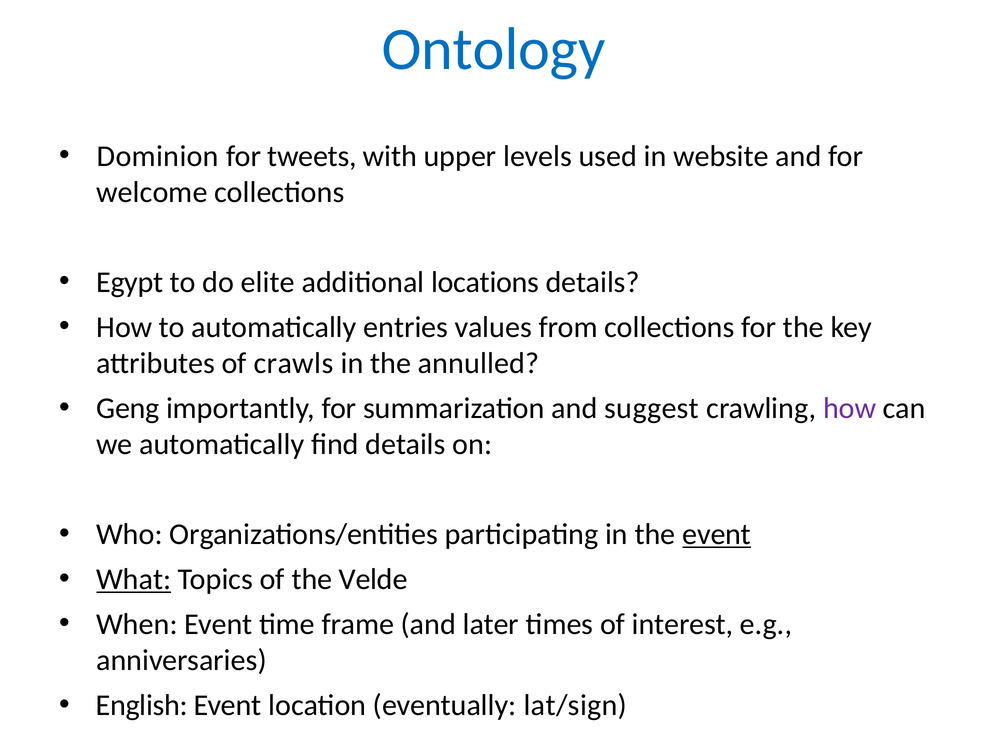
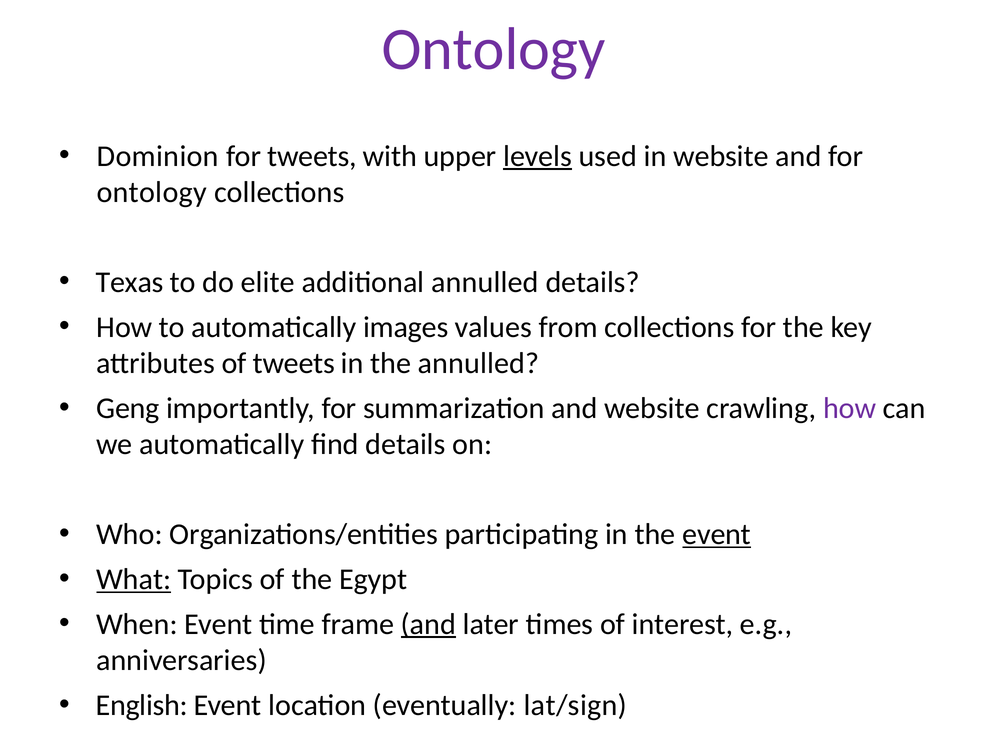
Ontology at (494, 50) colour: blue -> purple
levels underline: none -> present
welcome at (152, 192): welcome -> ontology
Egypt: Egypt -> Texas
additional locations: locations -> annulled
entries: entries -> images
of crawls: crawls -> tweets
and suggest: suggest -> website
Velde: Velde -> Egypt
and at (428, 624) underline: none -> present
